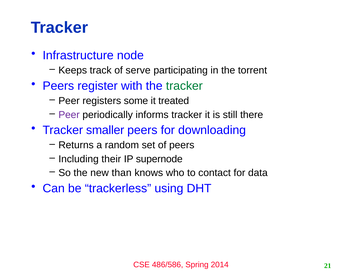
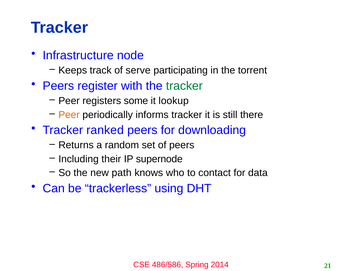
treated: treated -> lookup
Peer at (69, 115) colour: purple -> orange
smaller: smaller -> ranked
than: than -> path
